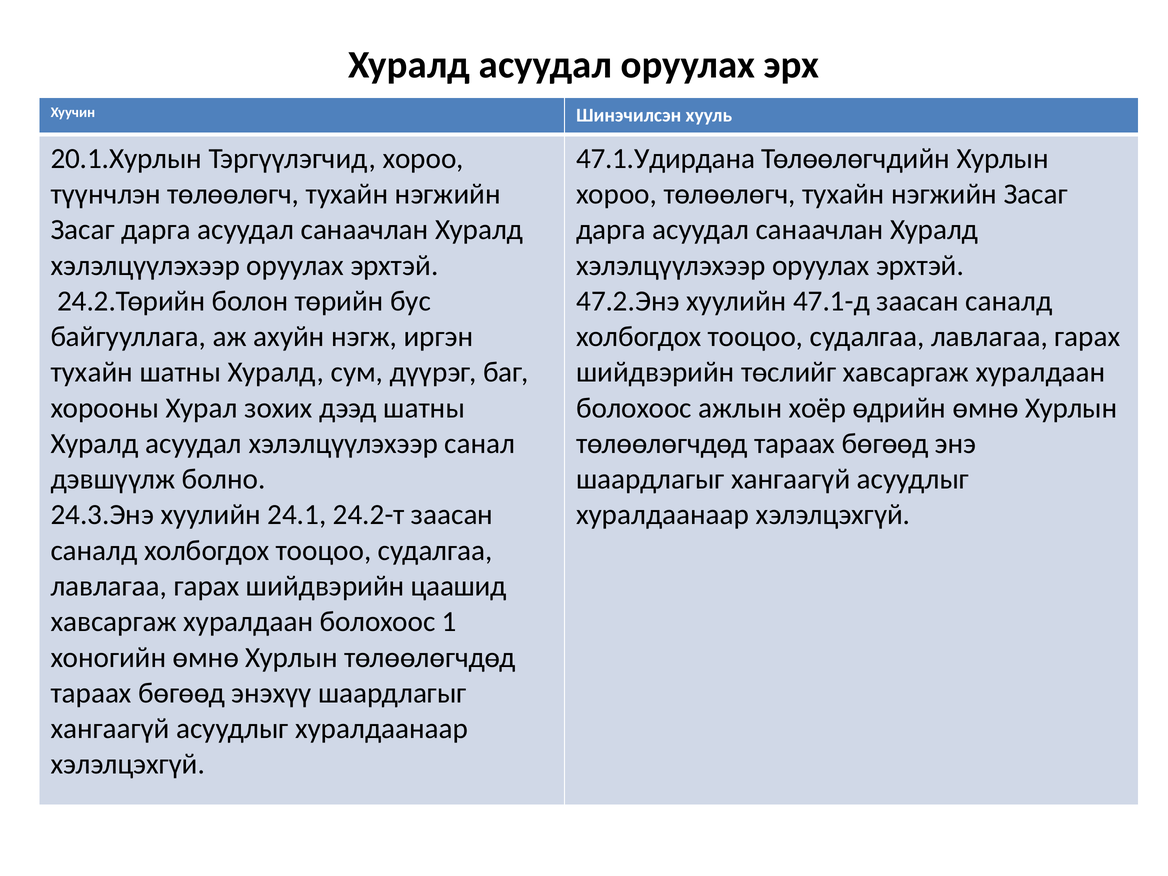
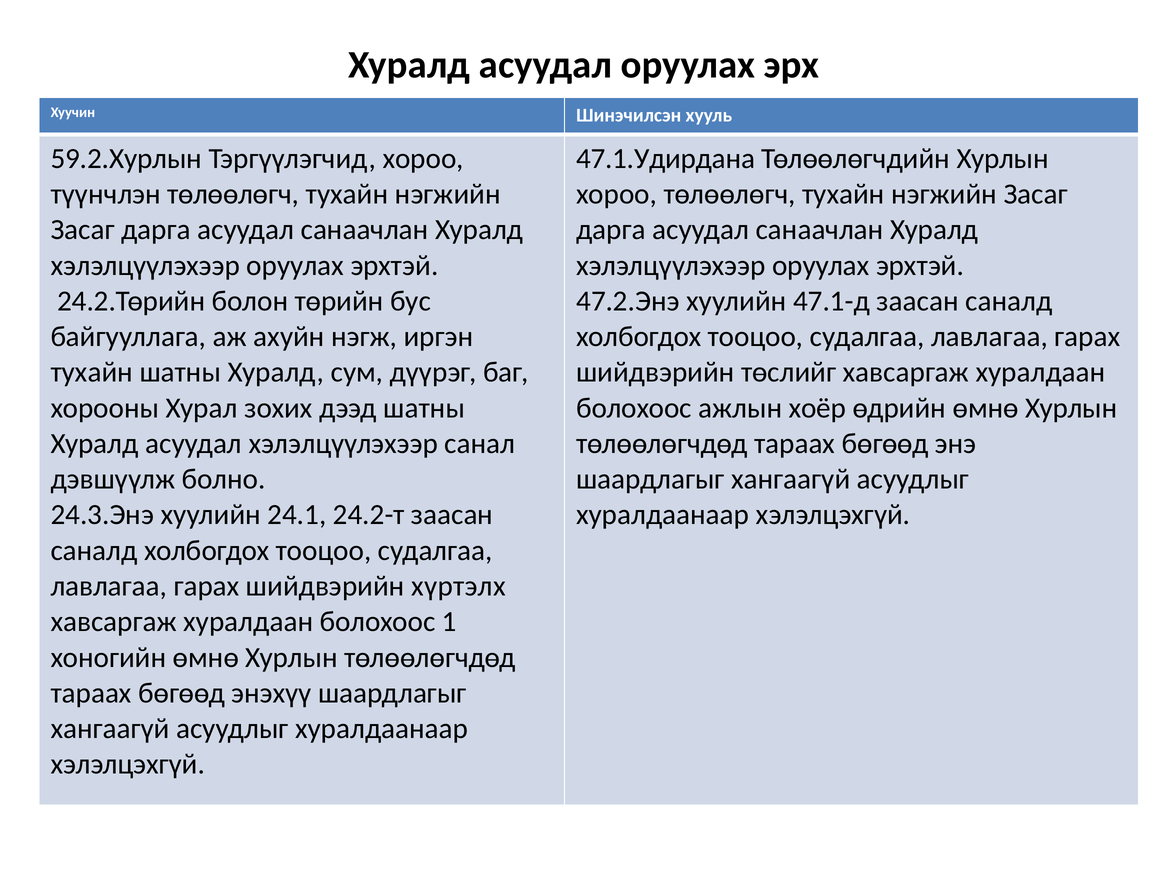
20.1.Хурлын: 20.1.Хурлын -> 59.2.Хурлын
цаашид: цаашид -> хүртэлх
